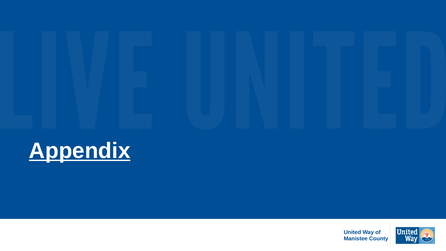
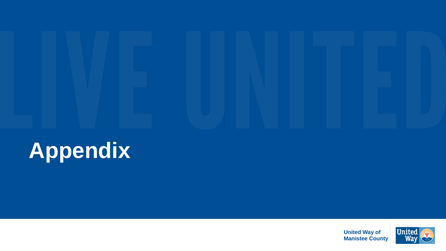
Appendix underline: present -> none
